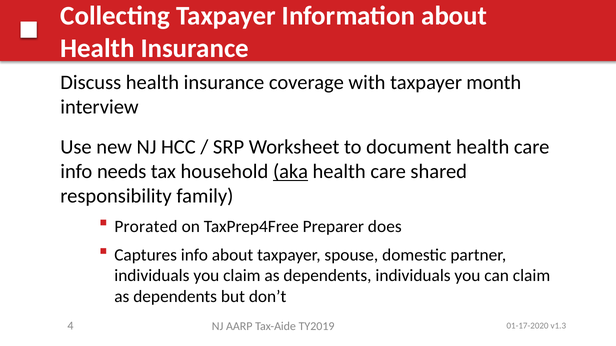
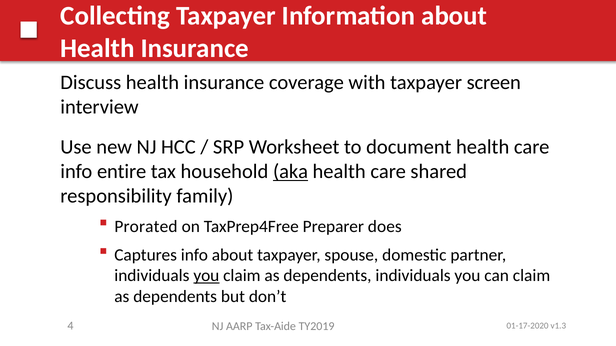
month: month -> screen
needs: needs -> entire
you at (206, 276) underline: none -> present
